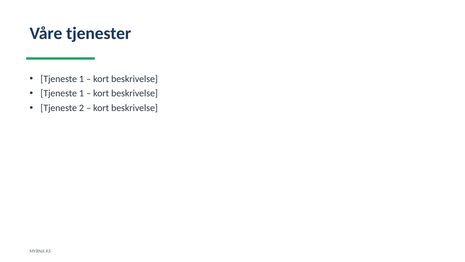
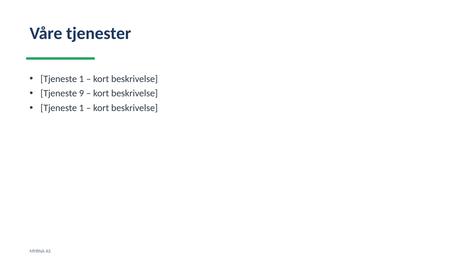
1 at (82, 93): 1 -> 9
2 at (82, 108): 2 -> 1
